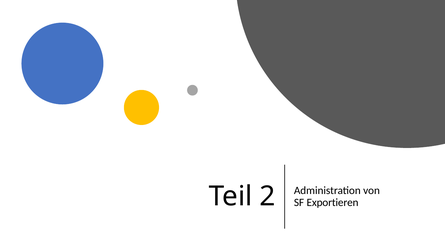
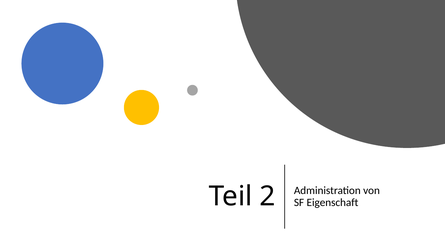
Exportieren: Exportieren -> Eigenschaft
